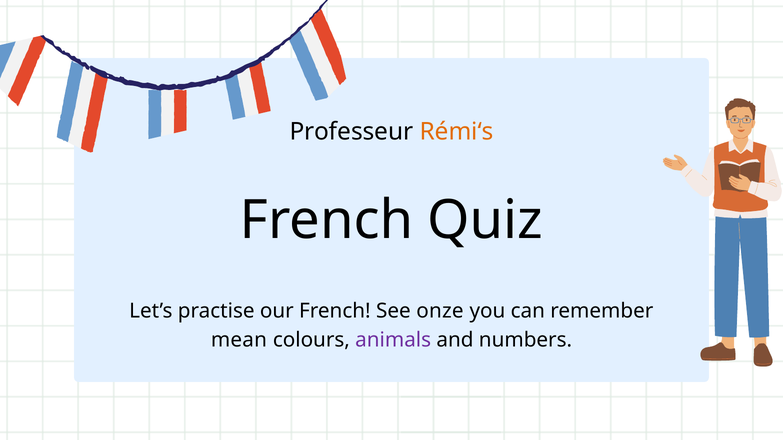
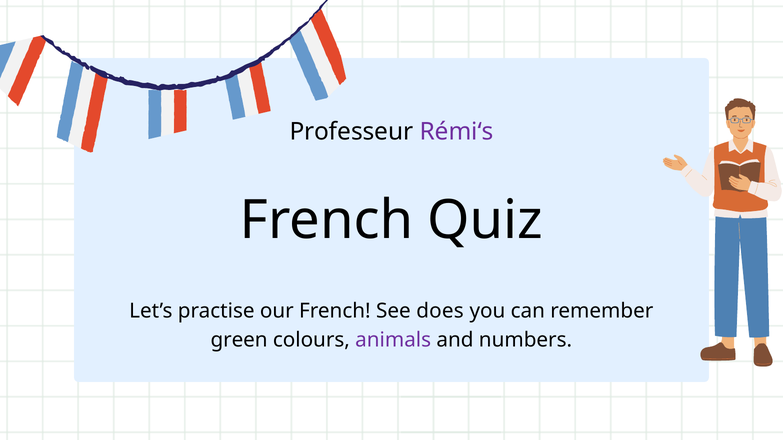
Rémi‘s colour: orange -> purple
onze: onze -> does
mean: mean -> green
